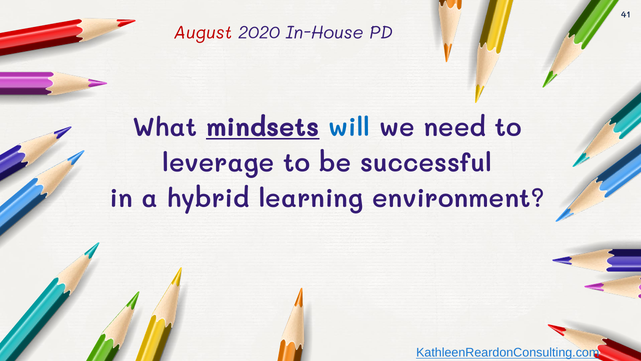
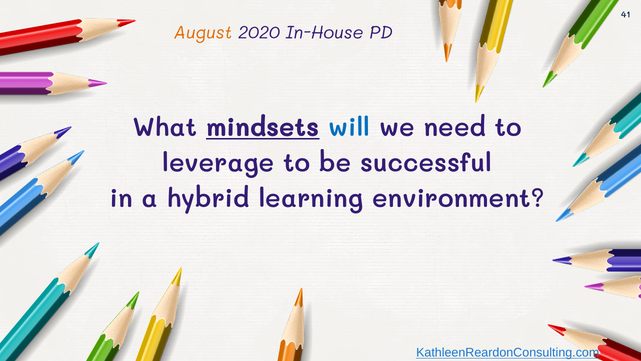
August colour: red -> orange
